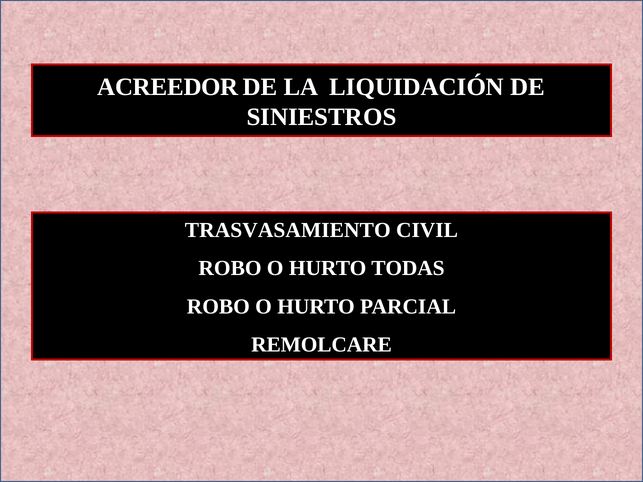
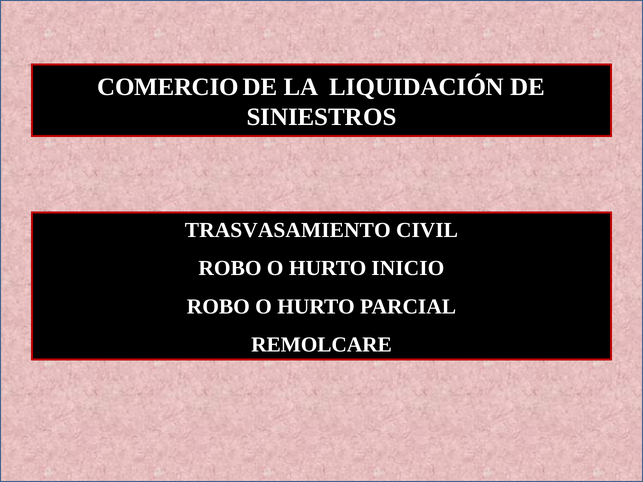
ACREEDOR: ACREEDOR -> COMERCIO
TODAS: TODAS -> INICIO
